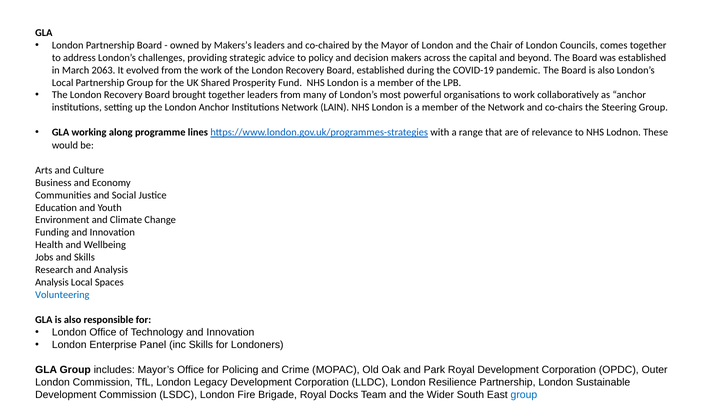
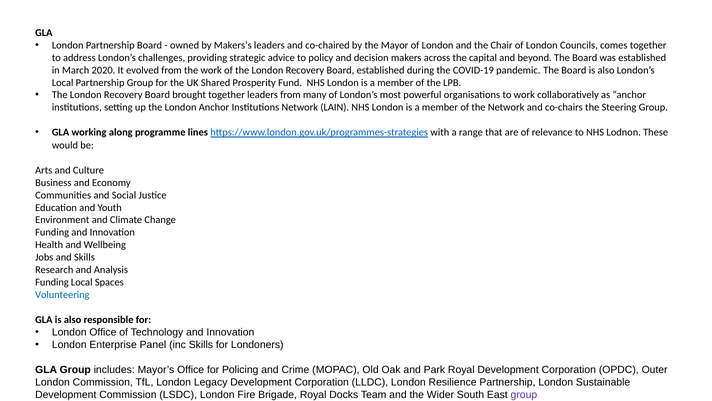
2063: 2063 -> 2020
Analysis at (52, 282): Analysis -> Funding
group at (524, 394) colour: blue -> purple
